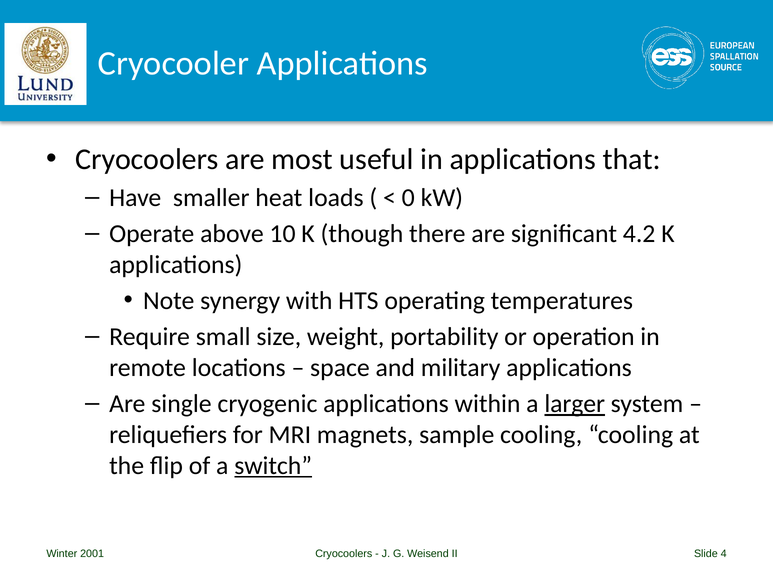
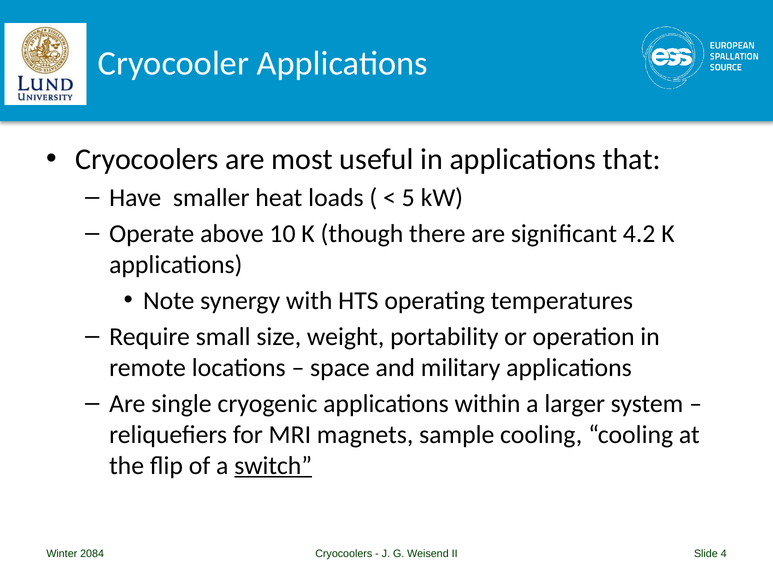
0: 0 -> 5
larger underline: present -> none
2001: 2001 -> 2084
